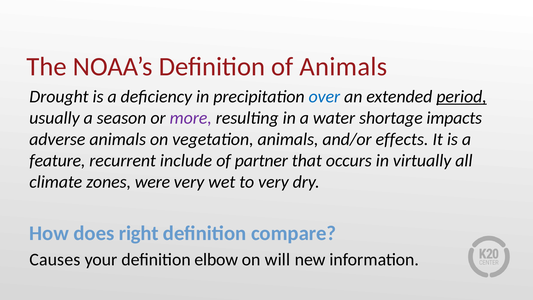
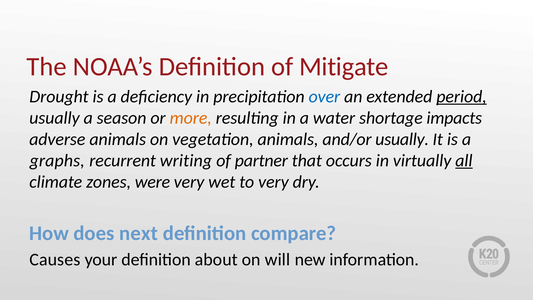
of Animals: Animals -> Mitigate
more colour: purple -> orange
and/or effects: effects -> usually
feature: feature -> graphs
include: include -> writing
all underline: none -> present
right: right -> next
elbow: elbow -> about
